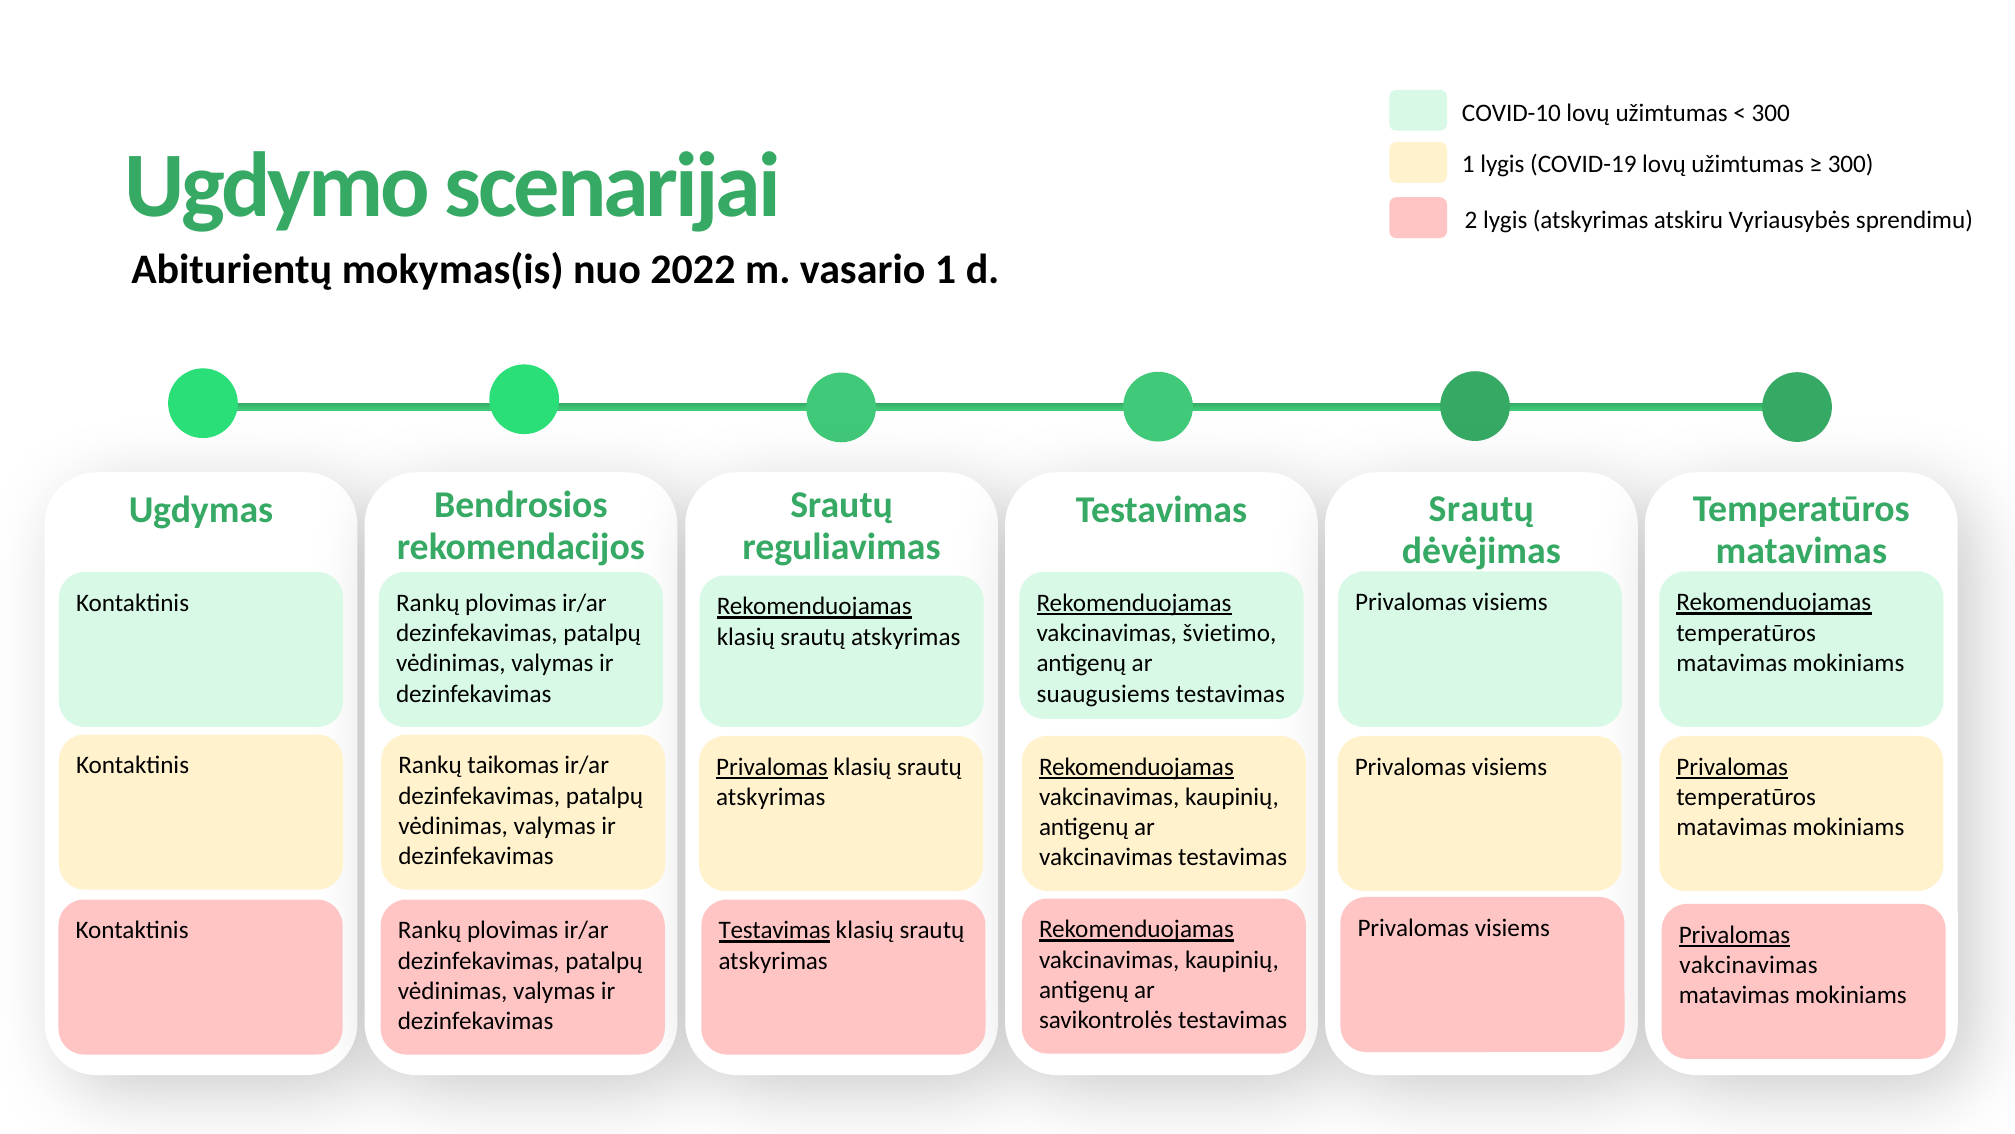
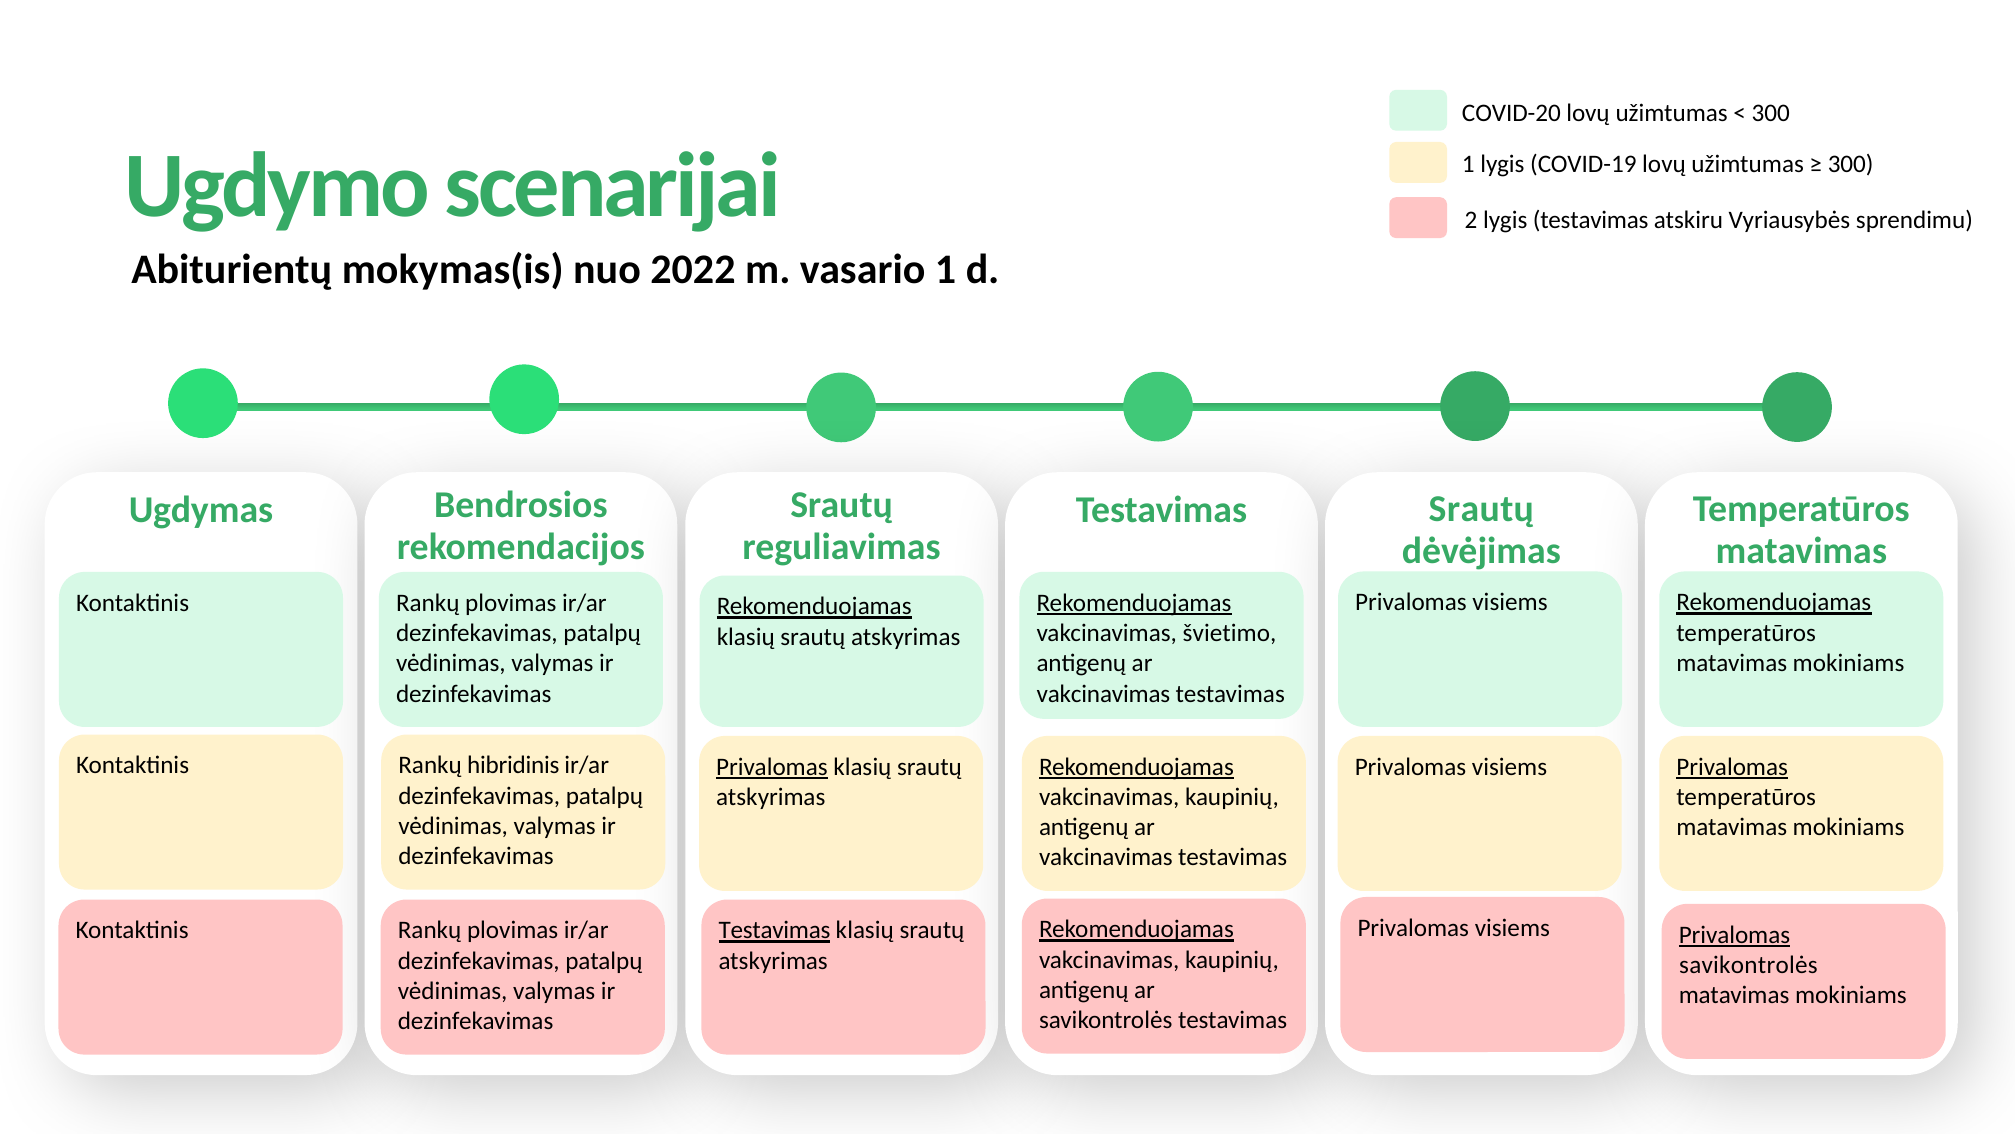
COVID-10: COVID-10 -> COVID-20
lygis atskyrimas: atskyrimas -> testavimas
suaugusiems at (1103, 693): suaugusiems -> vakcinavimas
taikomas: taikomas -> hibridinis
vakcinavimas at (1748, 965): vakcinavimas -> savikontrolės
